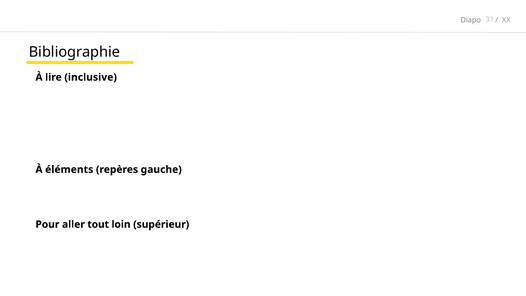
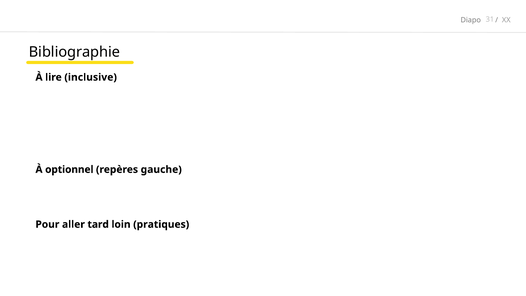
éléments: éléments -> optionnel
tout: tout -> tard
supérieur: supérieur -> pratiques
